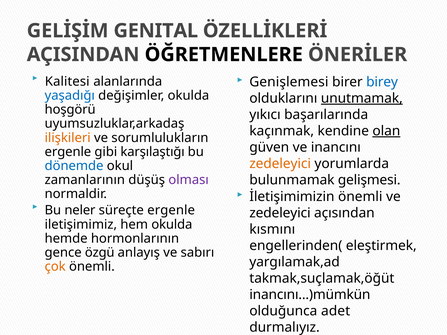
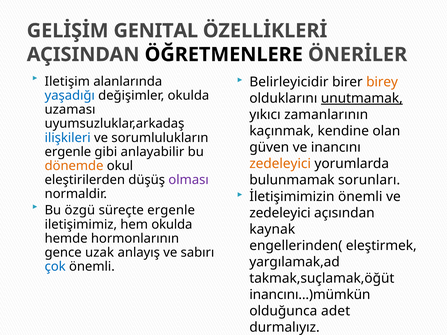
Kalitesi: Kalitesi -> Iletişim
Genişlemesi: Genişlemesi -> Belirleyicidir
birey colour: blue -> orange
hoşgörü: hoşgörü -> uzaması
başarılarında: başarılarında -> zamanlarının
olan underline: present -> none
ilişkileri colour: orange -> blue
karşılaştığı: karşılaştığı -> anlayabilir
dönemde colour: blue -> orange
zamanlarının: zamanlarının -> eleştirilerden
gelişmesi: gelişmesi -> sorunları
neler: neler -> özgü
kısmını: kısmını -> kaynak
özgü: özgü -> uzak
çok colour: orange -> blue
